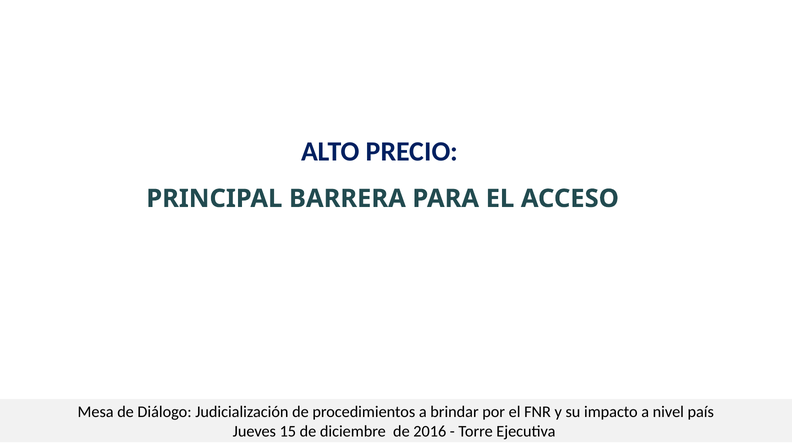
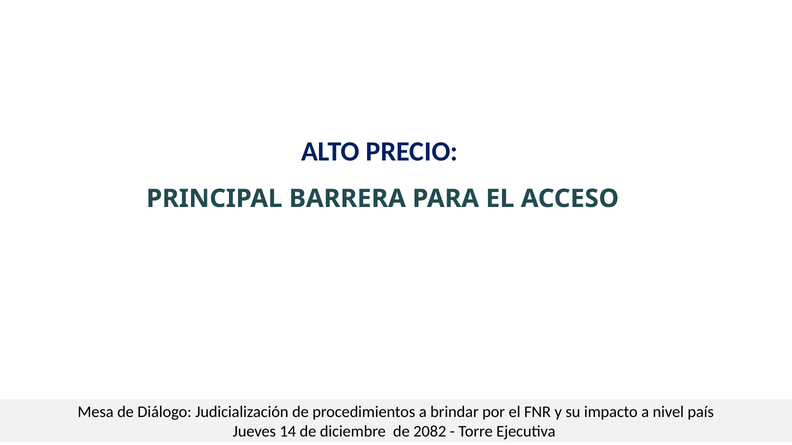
15: 15 -> 14
2016: 2016 -> 2082
